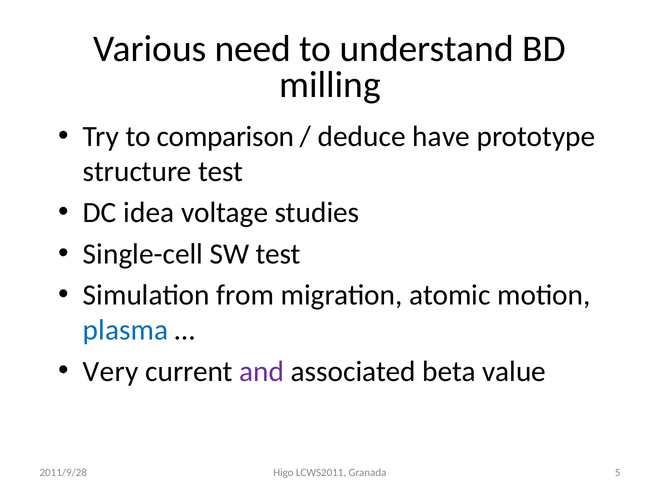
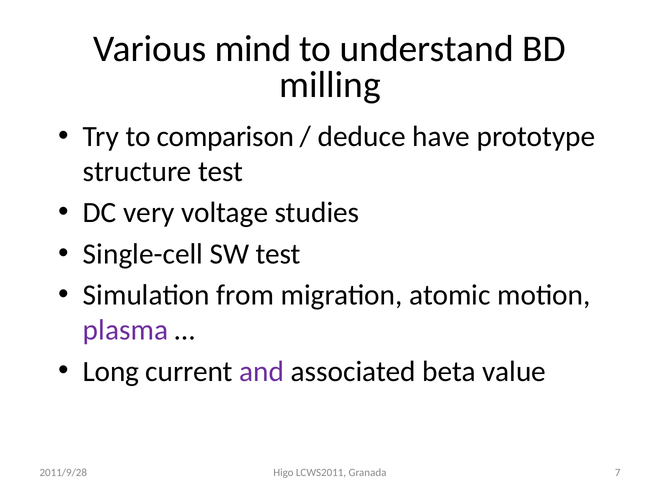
need: need -> mind
idea: idea -> very
plasma colour: blue -> purple
Very: Very -> Long
5: 5 -> 7
